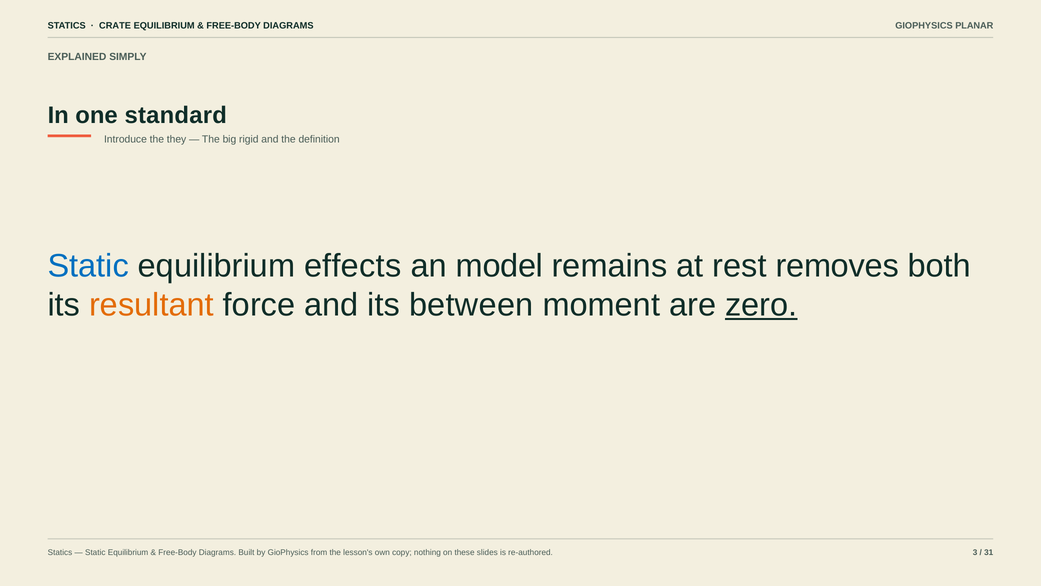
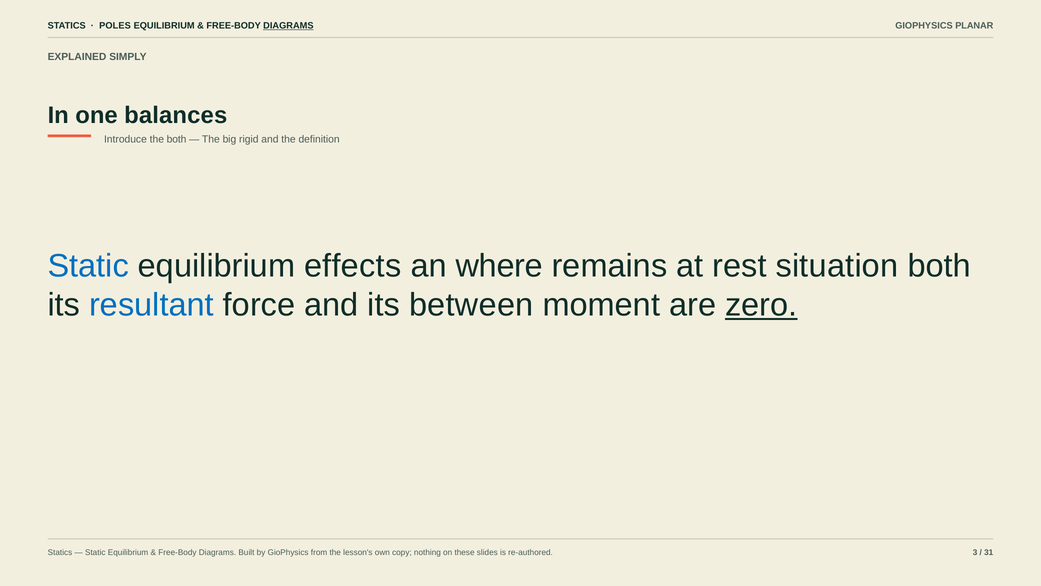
CRATE: CRATE -> POLES
DIAGRAMS at (288, 26) underline: none -> present
standard: standard -> balances
the they: they -> both
model: model -> where
removes: removes -> situation
resultant colour: orange -> blue
